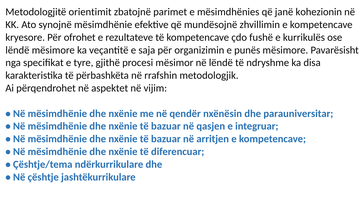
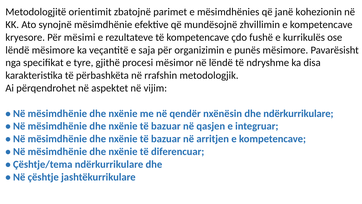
ofrohet: ofrohet -> mësimi
dhe parauniversitar: parauniversitar -> ndërkurrikulare
